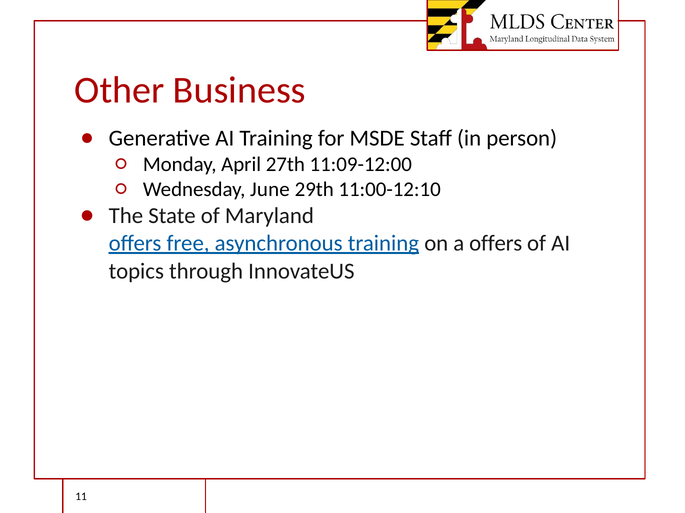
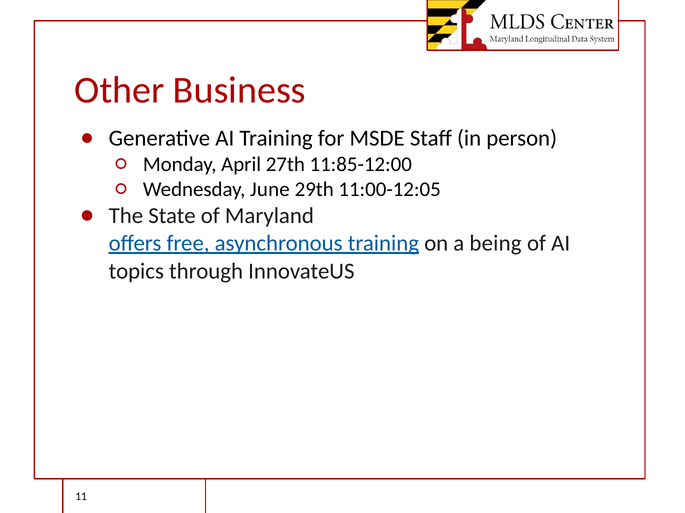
11:09-12:00: 11:09-12:00 -> 11:85-12:00
11:00-12:10: 11:00-12:10 -> 11:00-12:05
a offers: offers -> being
